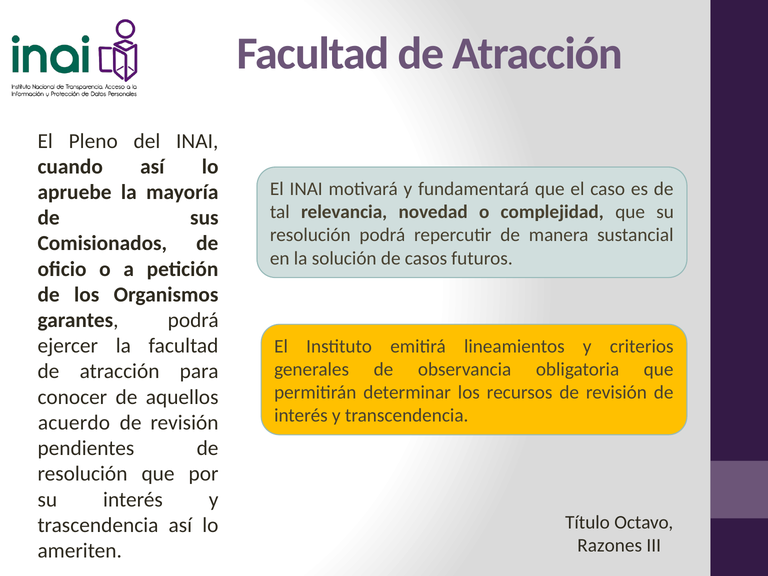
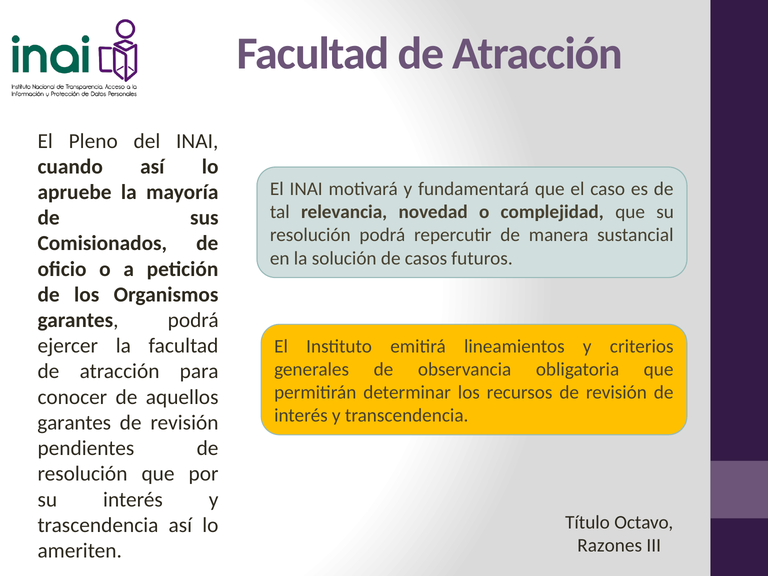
acuerdo at (74, 423): acuerdo -> garantes
